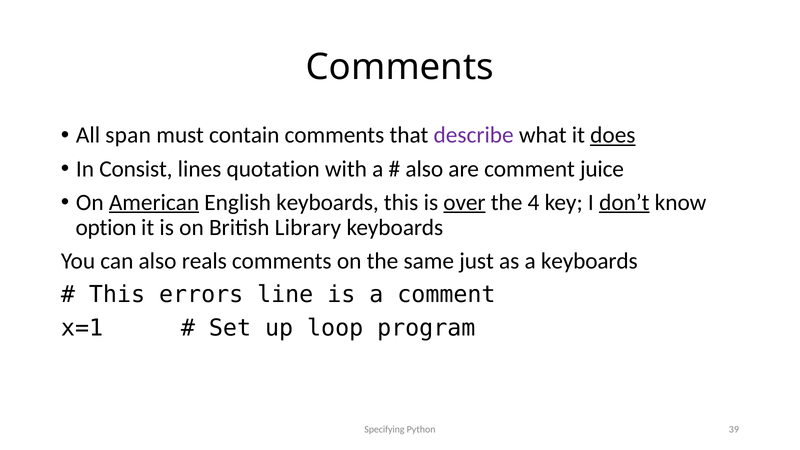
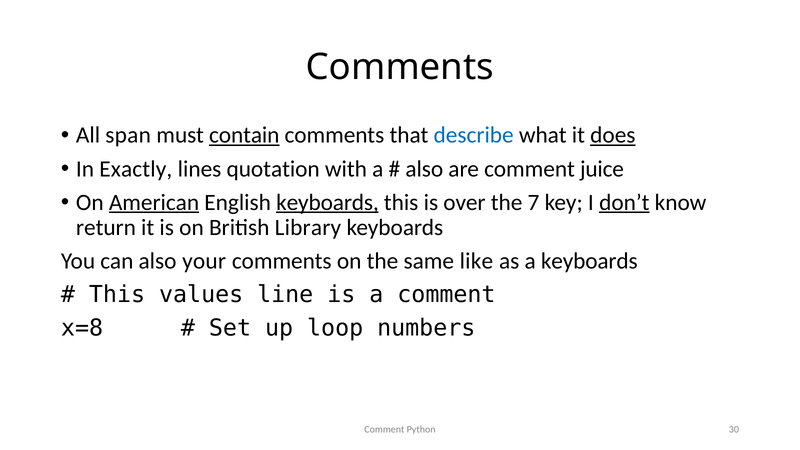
contain underline: none -> present
describe colour: purple -> blue
Consist: Consist -> Exactly
keyboards at (327, 202) underline: none -> present
over underline: present -> none
4: 4 -> 7
option: option -> return
reals: reals -> your
just: just -> like
errors: errors -> values
x=1: x=1 -> x=8
program: program -> numbers
Specifying at (384, 430): Specifying -> Comment
39: 39 -> 30
